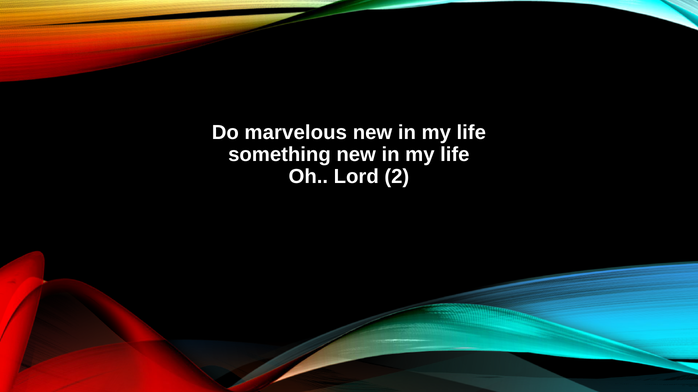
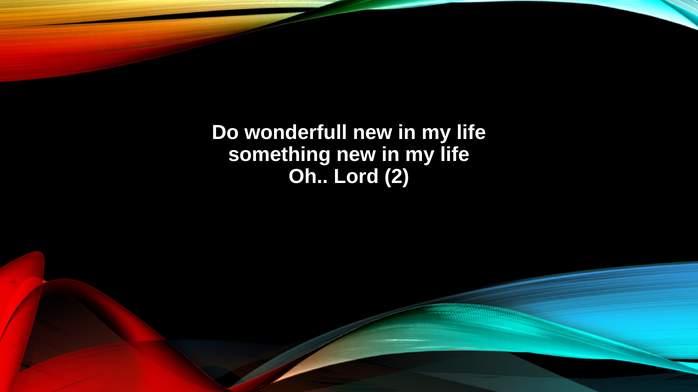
marvelous: marvelous -> wonderfull
